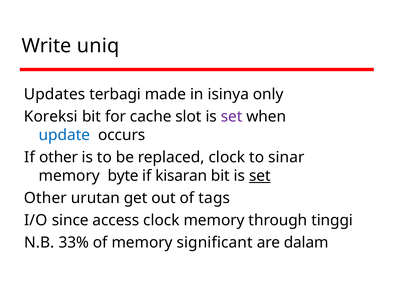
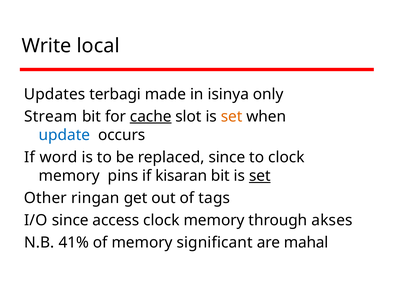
uniq: uniq -> local
Koreksi: Koreksi -> Stream
cache underline: none -> present
set at (232, 116) colour: purple -> orange
If other: other -> word
replaced clock: clock -> since
to sinar: sinar -> clock
byte: byte -> pins
urutan: urutan -> ringan
tinggi: tinggi -> akses
33%: 33% -> 41%
dalam: dalam -> mahal
